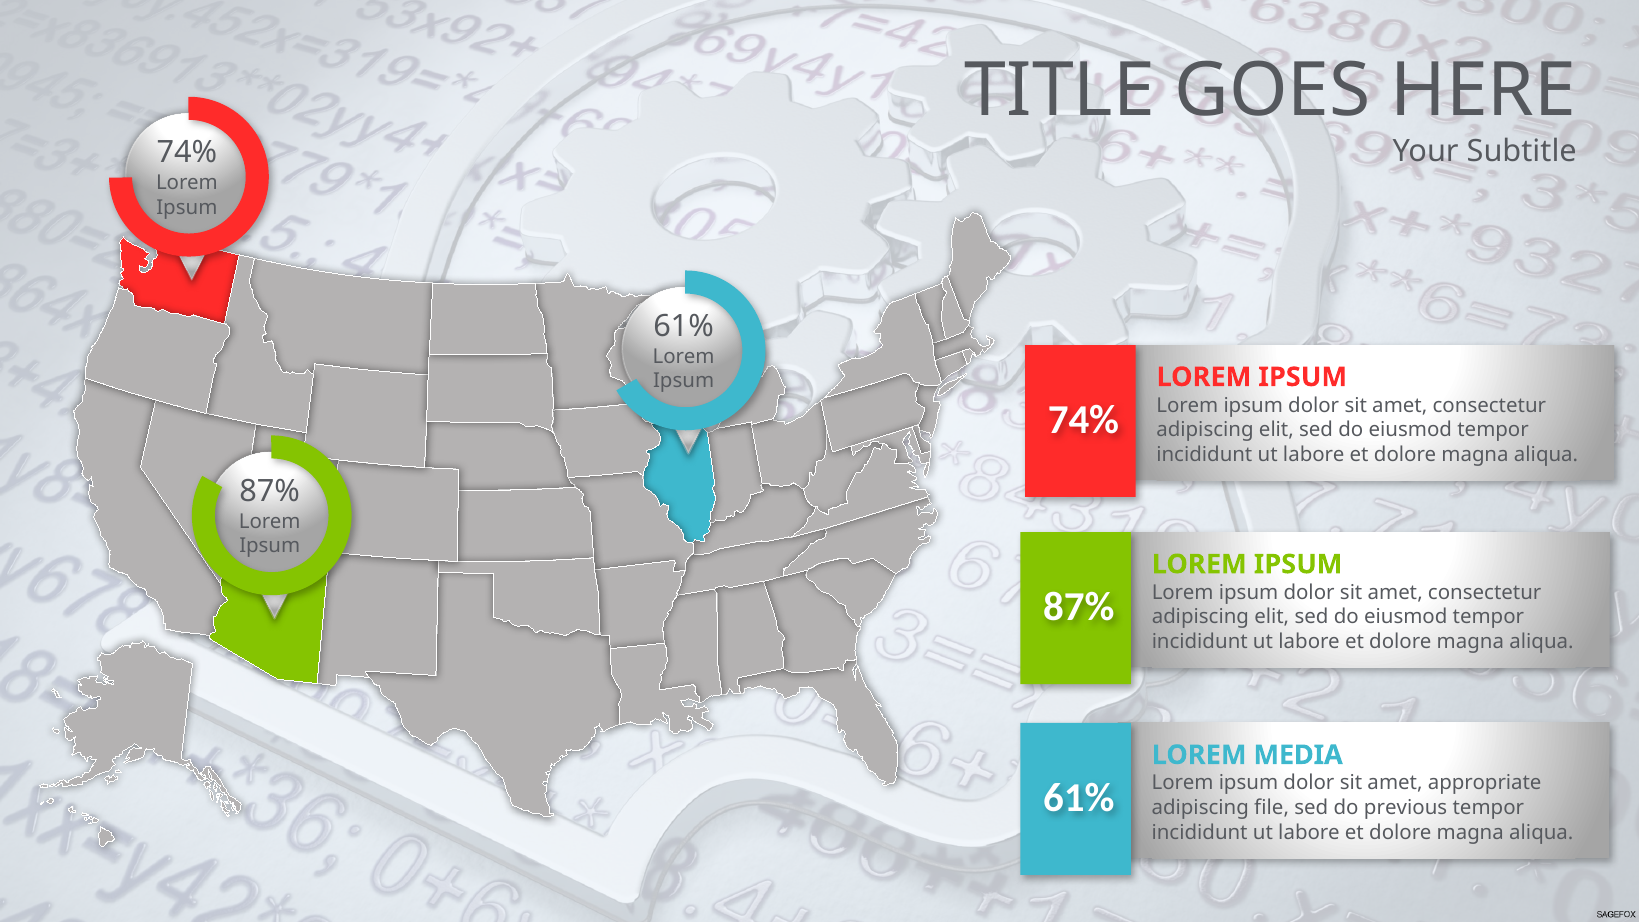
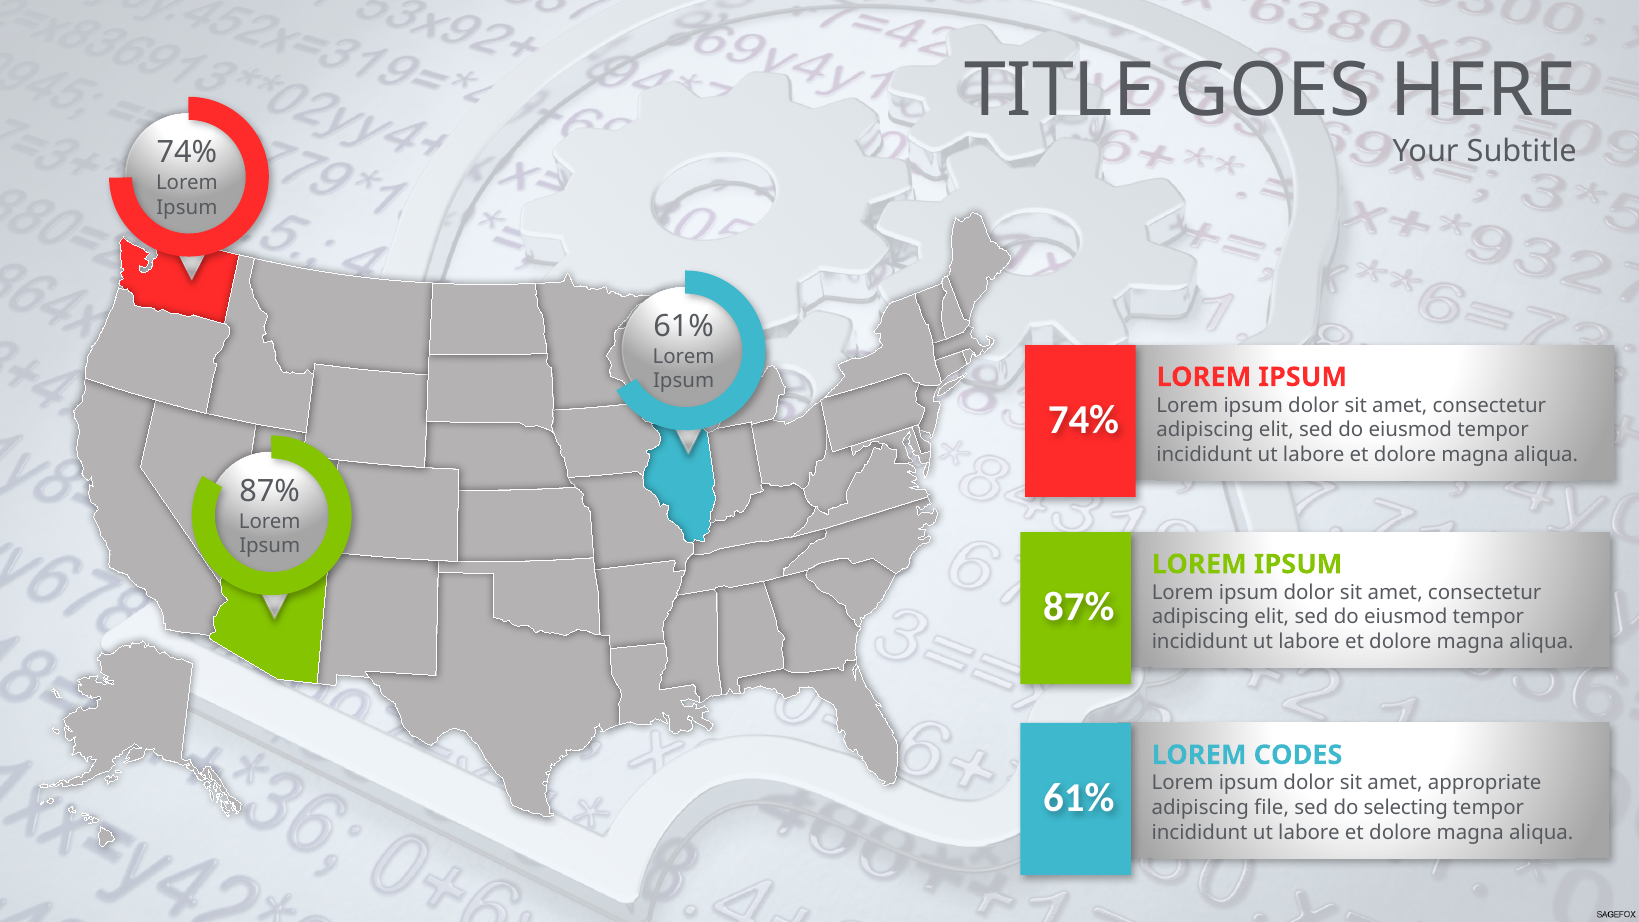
MEDIA: MEDIA -> CODES
previous: previous -> selecting
